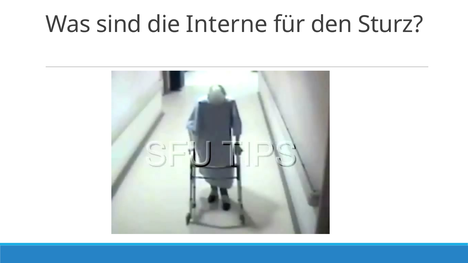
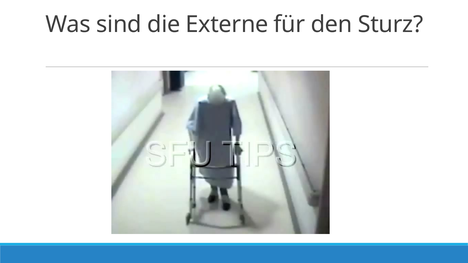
Interne: Interne -> Externe
